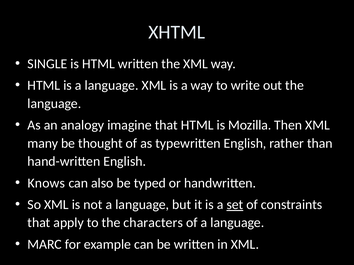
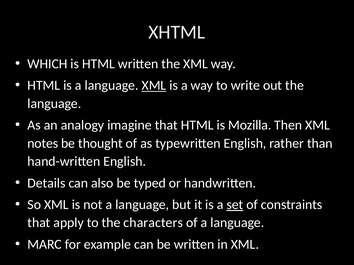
SINGLE: SINGLE -> WHICH
XML at (154, 86) underline: none -> present
many: many -> notes
Knows: Knows -> Details
